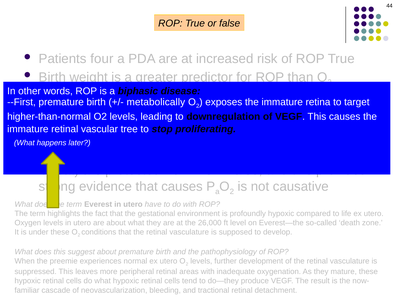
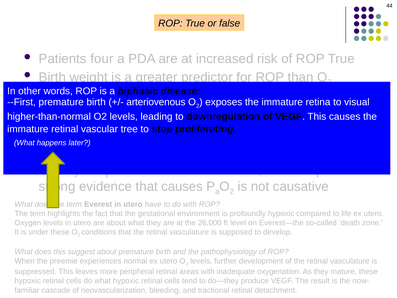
metabolically at (156, 102): metabolically -> arteriovenous
target: target -> visual
